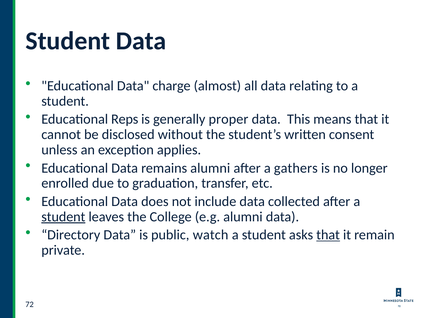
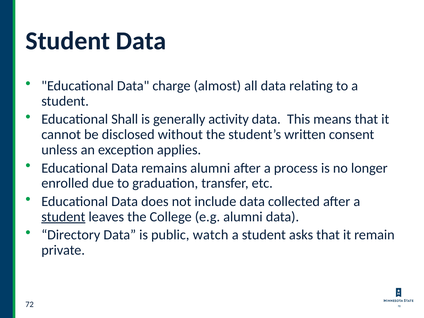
Reps: Reps -> Shall
proper: proper -> activity
gathers: gathers -> process
that at (328, 235) underline: present -> none
